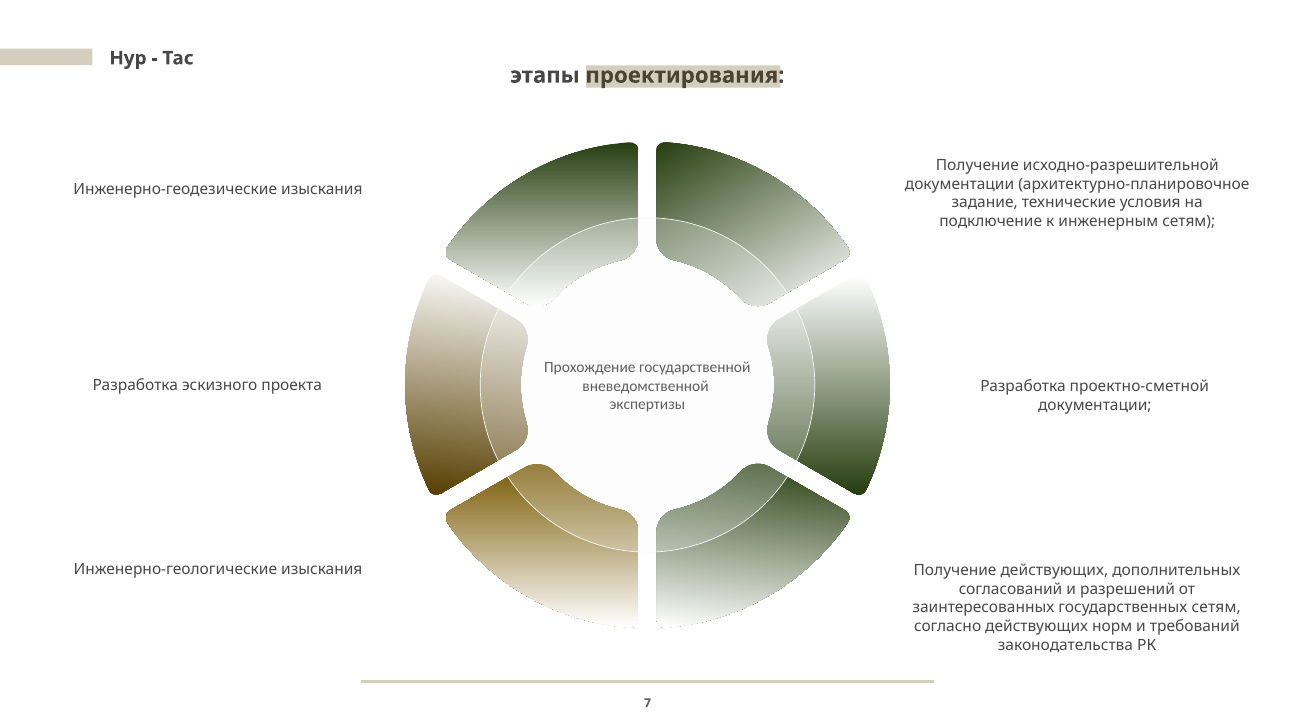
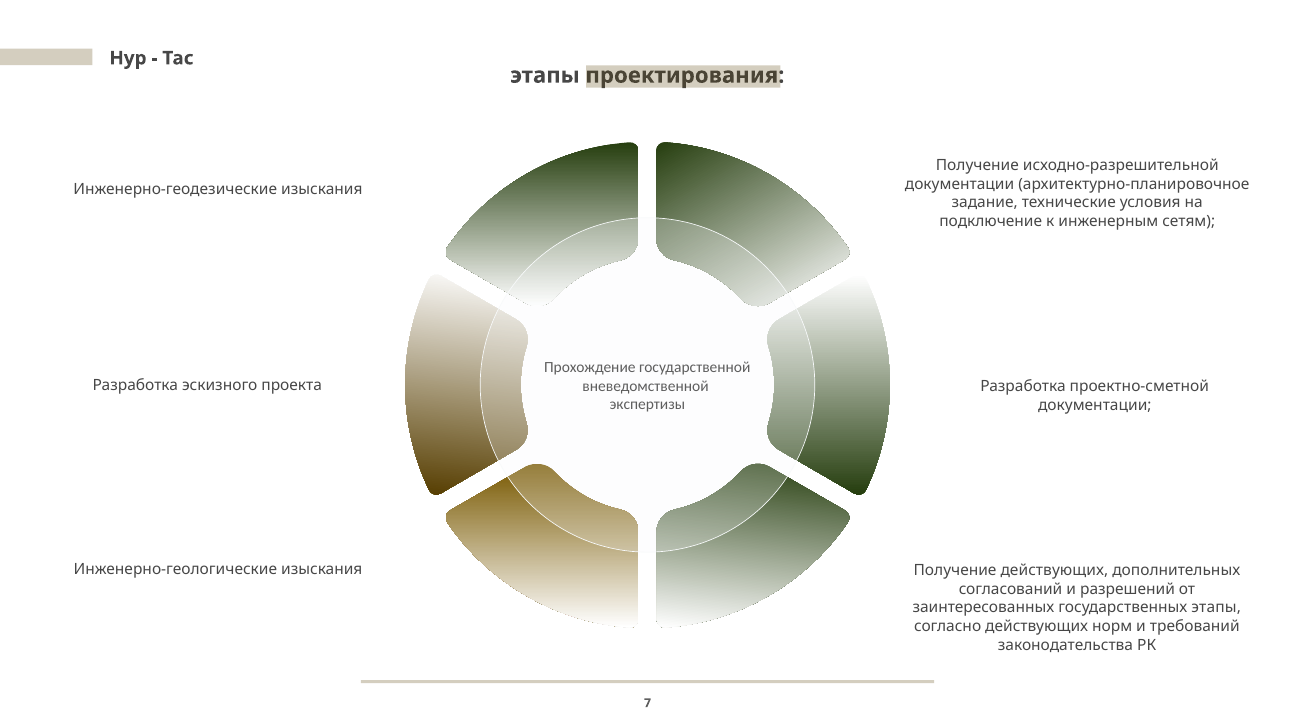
государственных сетям: сетям -> этапы
